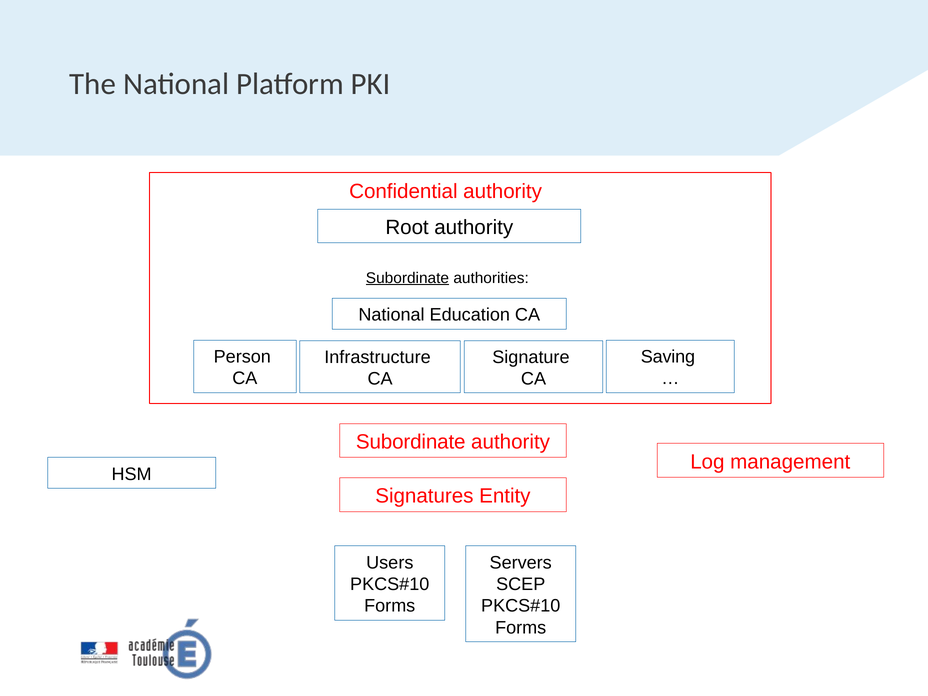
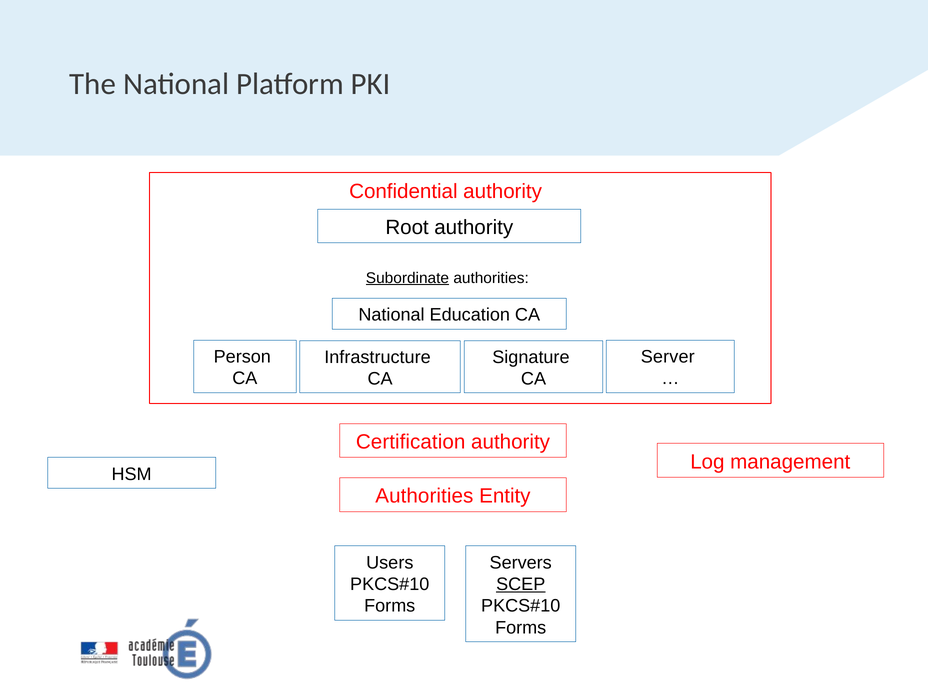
Saving: Saving -> Server
Subordinate at (411, 442): Subordinate -> Certification
Signatures at (424, 496): Signatures -> Authorities
SCEP underline: none -> present
